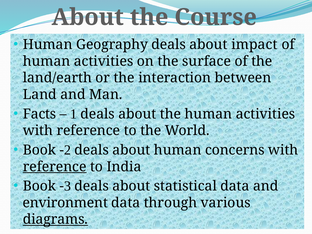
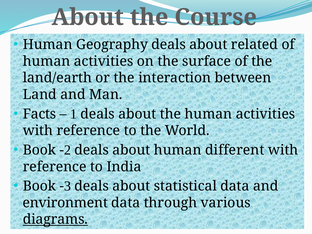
impact: impact -> related
concerns: concerns -> different
reference at (55, 167) underline: present -> none
